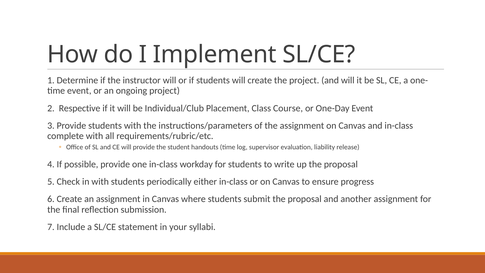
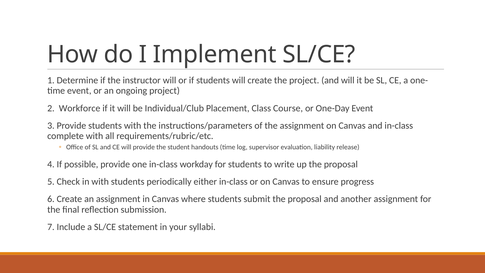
Respective: Respective -> Workforce
